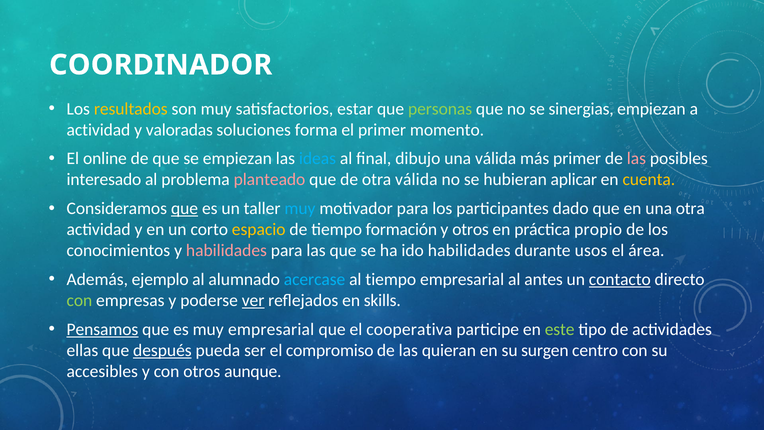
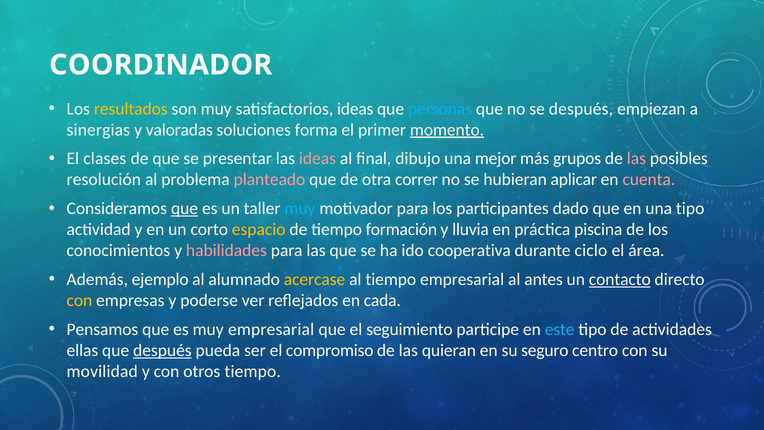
satisfactorios estar: estar -> ideas
personas colour: light green -> light blue
se sinergias: sinergias -> después
actividad at (98, 130): actividad -> sinergias
momento underline: none -> present
online: online -> clases
se empiezan: empiezan -> presentar
ideas at (317, 159) colour: light blue -> pink
una válida: válida -> mejor
más primer: primer -> grupos
interesado: interesado -> resolución
otra válida: válida -> correr
cuenta colour: yellow -> pink
una otra: otra -> tipo
y otros: otros -> lluvia
propio: propio -> piscina
ido habilidades: habilidades -> cooperativa
usos: usos -> ciclo
acercase colour: light blue -> yellow
con at (79, 300) colour: light green -> yellow
ver underline: present -> none
skills: skills -> cada
Pensamos underline: present -> none
cooperativa: cooperativa -> seguimiento
este colour: light green -> light blue
surgen: surgen -> seguro
accesibles: accesibles -> movilidad
otros aunque: aunque -> tiempo
